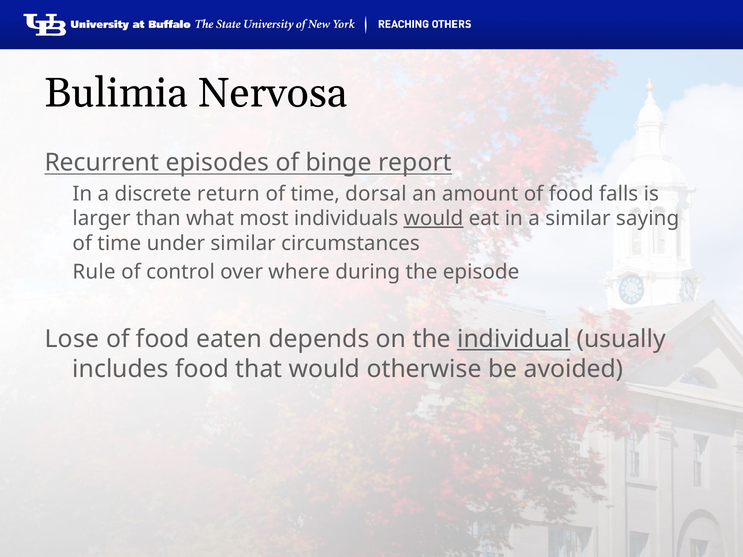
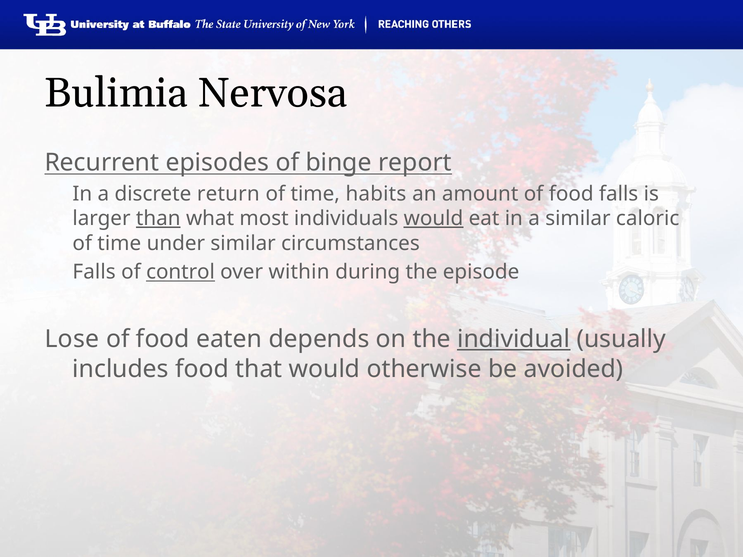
dorsal: dorsal -> habits
than underline: none -> present
saying: saying -> caloric
Rule at (94, 272): Rule -> Falls
control underline: none -> present
where: where -> within
